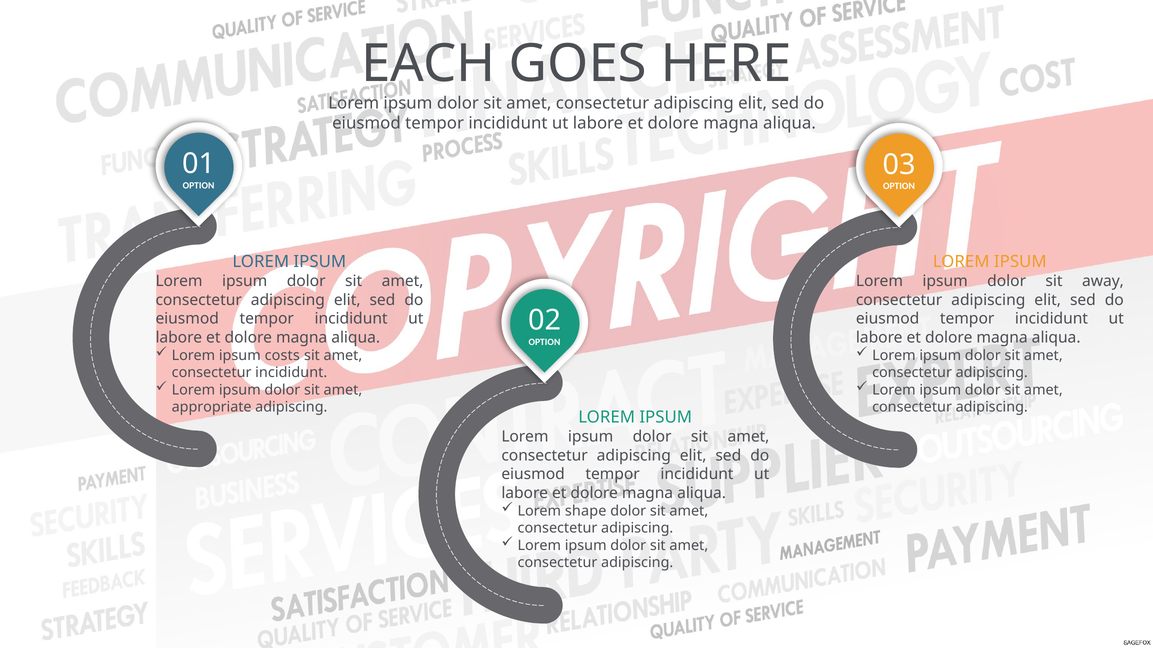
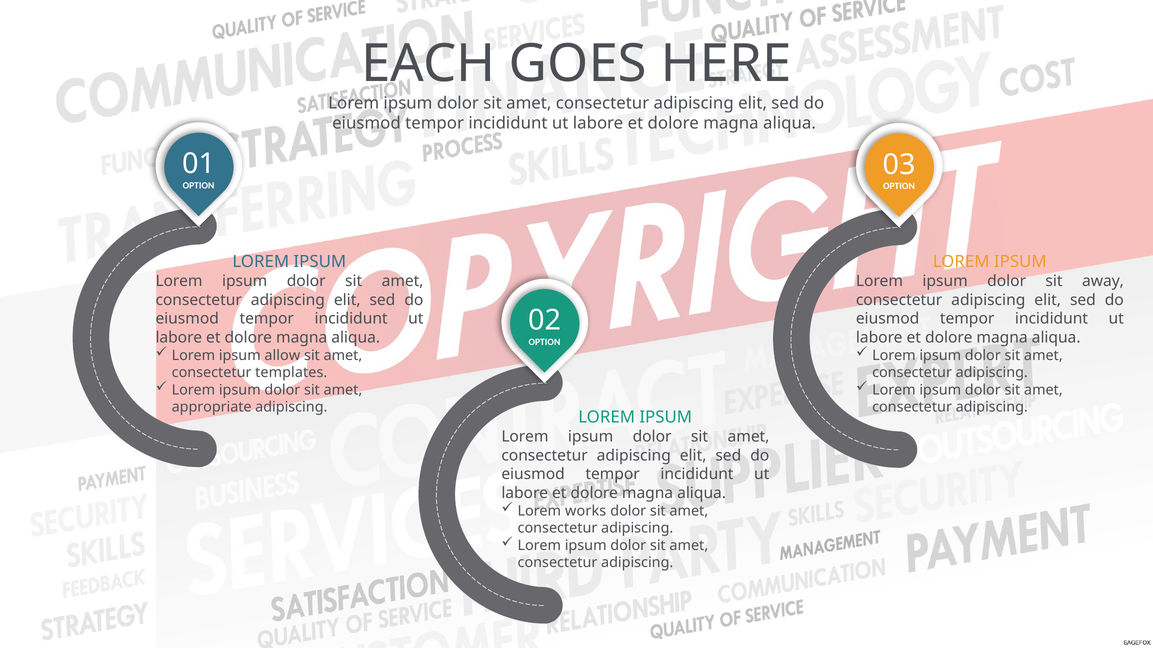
costs: costs -> allow
consectetur incididunt: incididunt -> templates
shape: shape -> works
